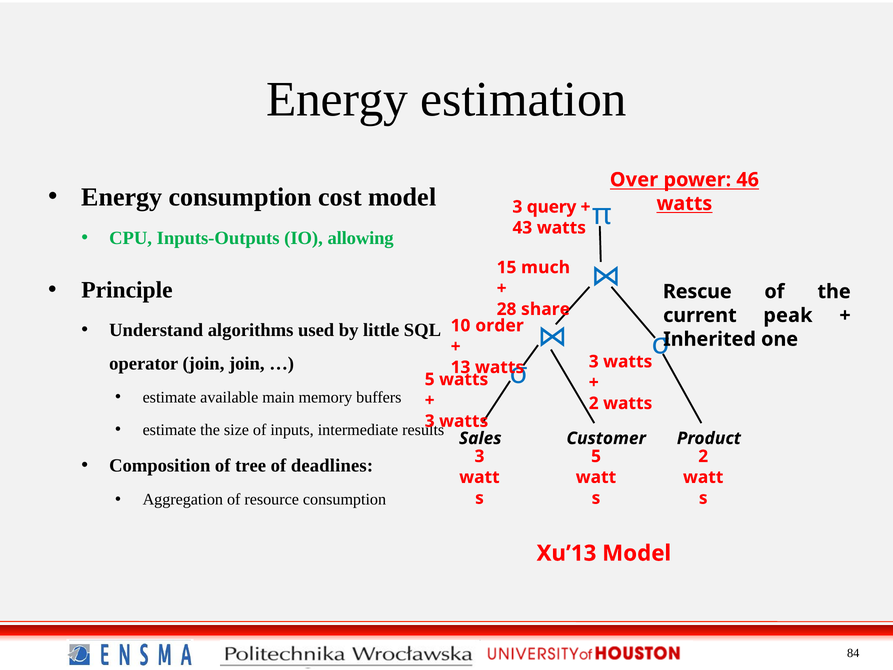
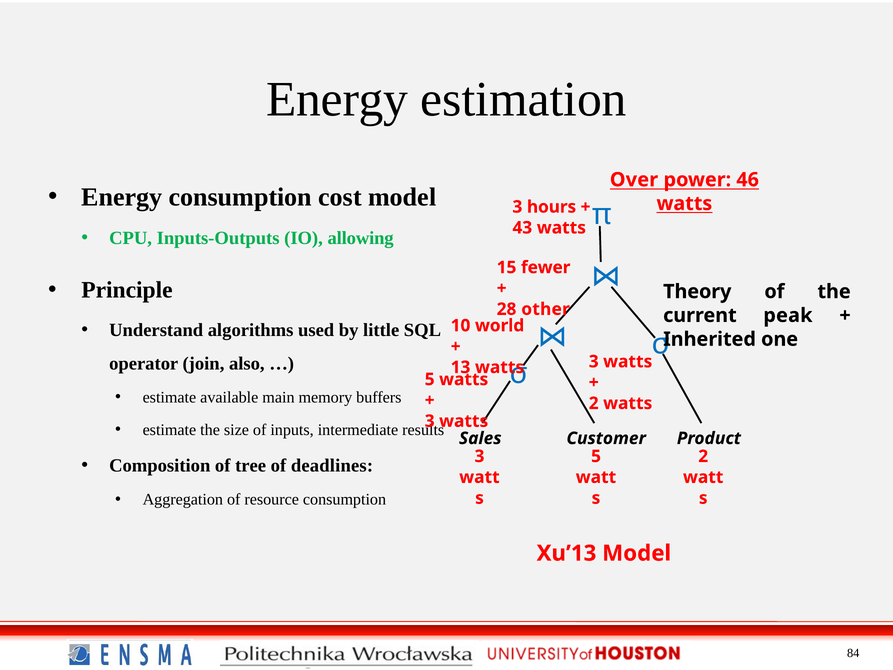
query: query -> hours
much: much -> fewer
Rescue: Rescue -> Theory
share: share -> other
order: order -> world
join join: join -> also
